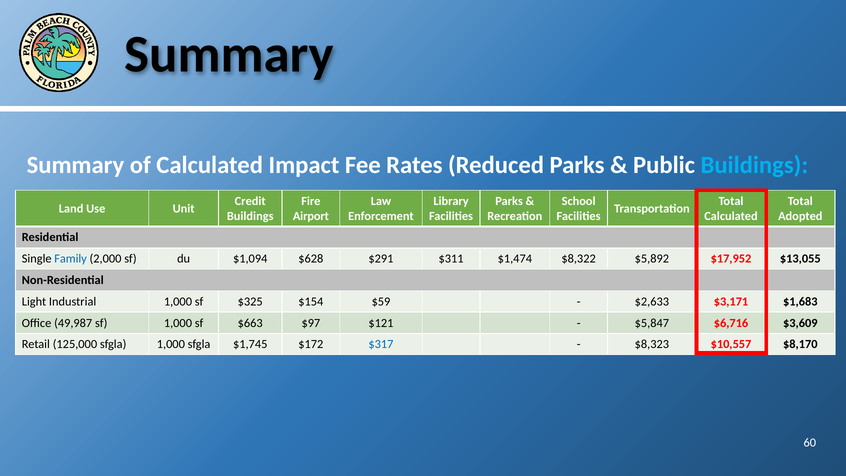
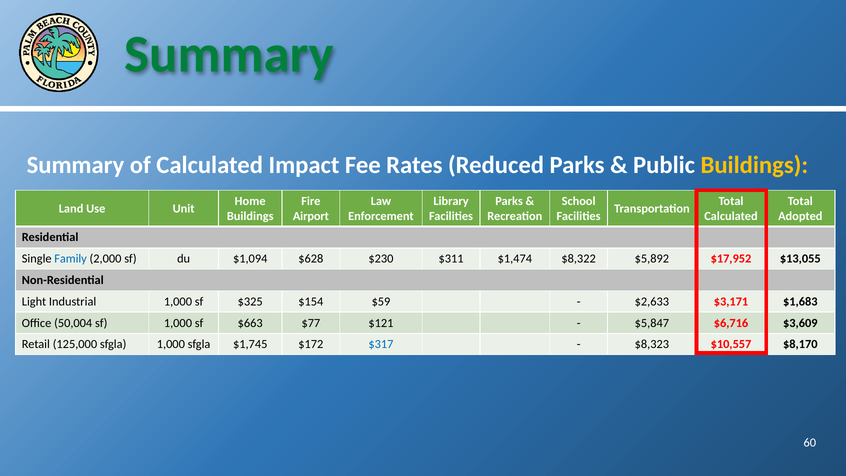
Summary at (229, 54) colour: black -> green
Buildings at (754, 165) colour: light blue -> yellow
Credit: Credit -> Home
$291: $291 -> $230
49,987: 49,987 -> 50,004
$97: $97 -> $77
